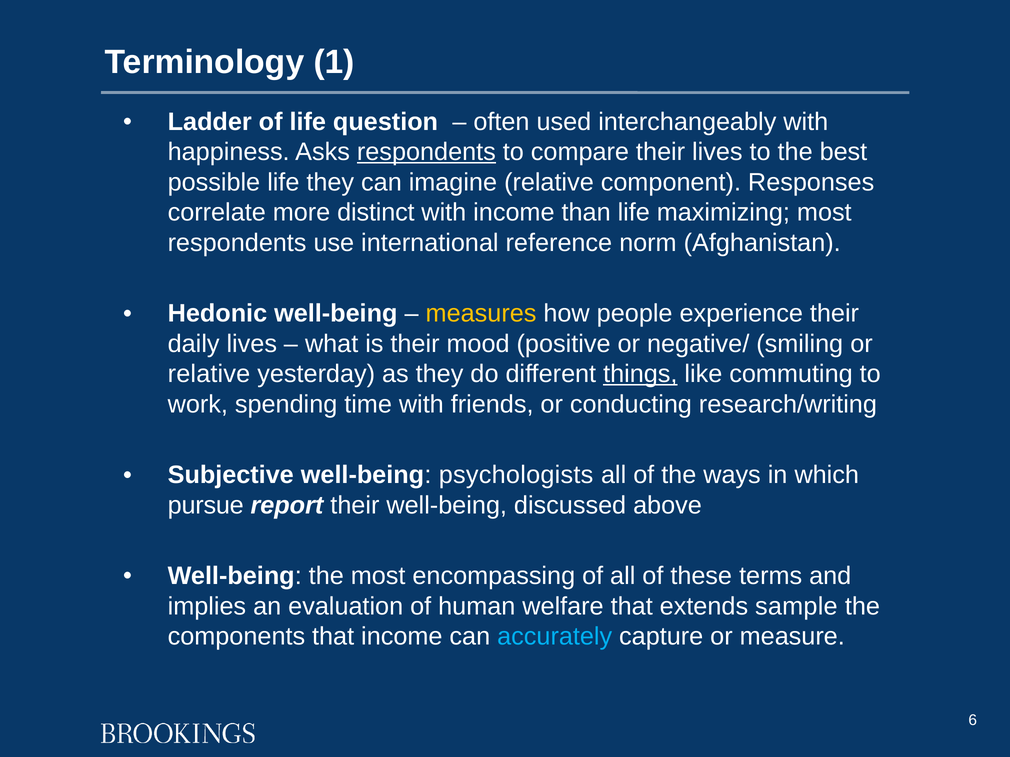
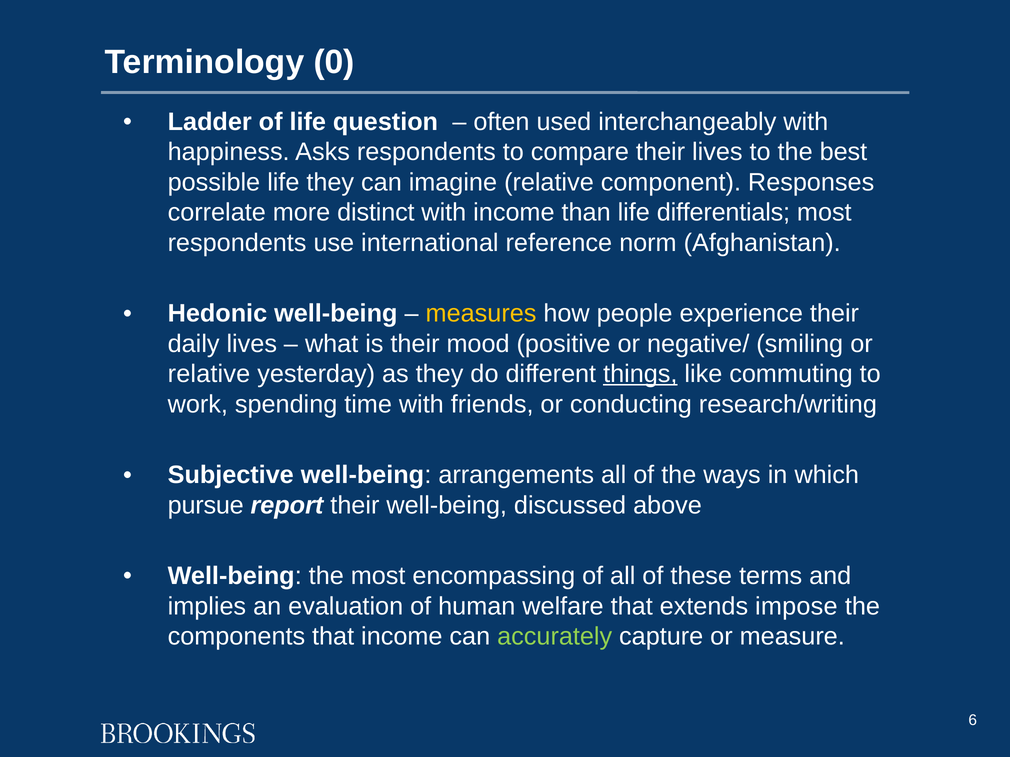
1: 1 -> 0
respondents at (426, 152) underline: present -> none
maximizing: maximizing -> differentials
psychologists: psychologists -> arrangements
sample: sample -> impose
accurately colour: light blue -> light green
